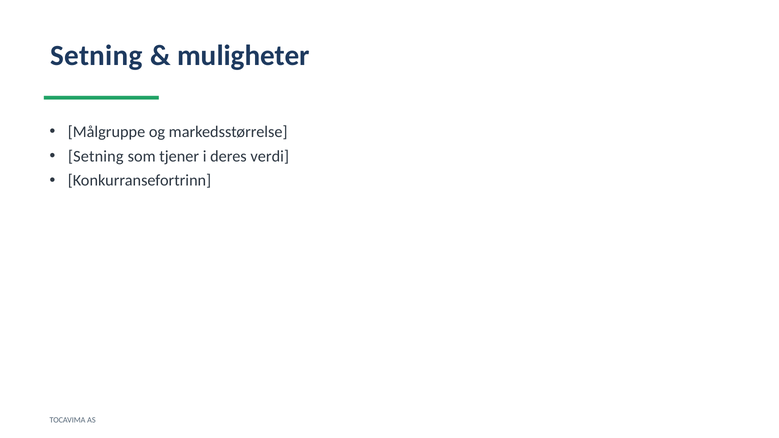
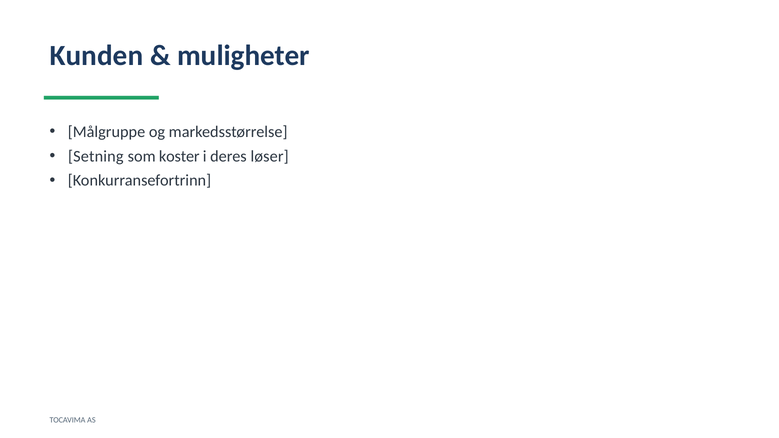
Setning at (96, 56): Setning -> Kunden
tjener: tjener -> koster
verdi: verdi -> løser
